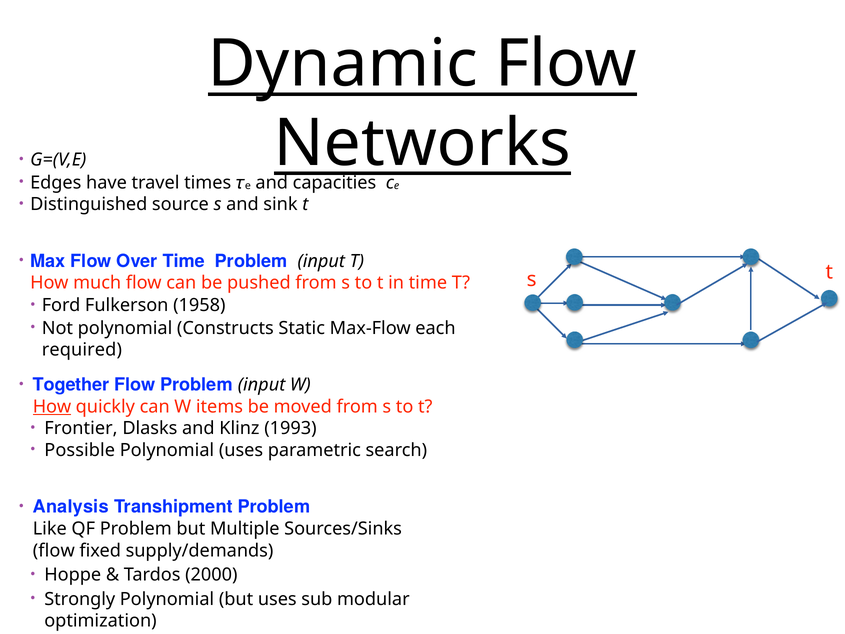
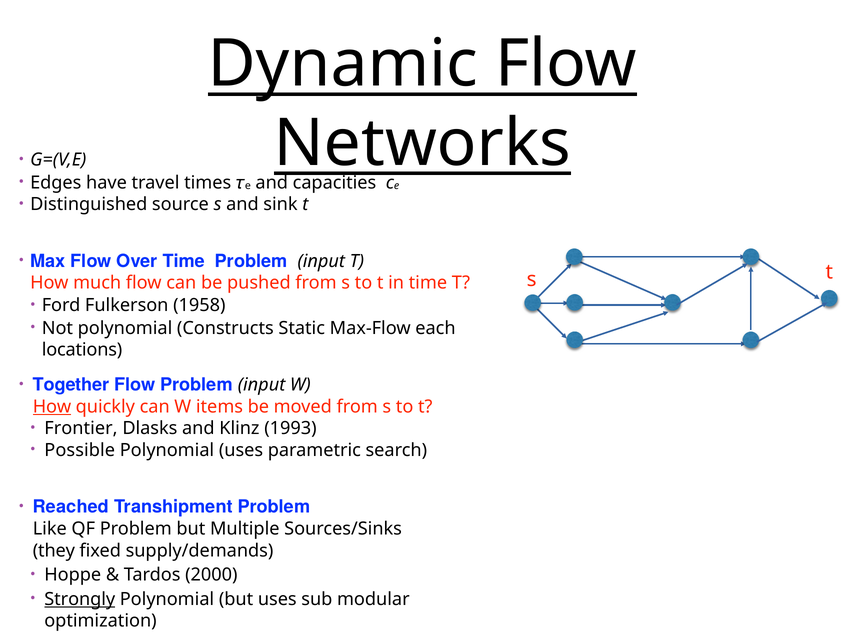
required: required -> locations
Analysis: Analysis -> Reached
flow at (54, 550): flow -> they
Strongly underline: none -> present
